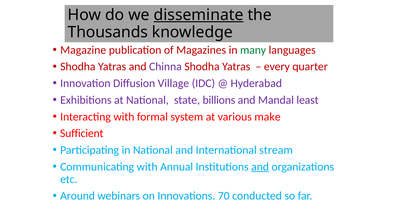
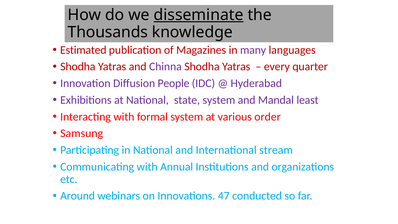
Magazine: Magazine -> Estimated
many colour: green -> purple
Village: Village -> People
state billions: billions -> system
make: make -> order
Sufficient: Sufficient -> Samsung
and at (260, 167) underline: present -> none
70: 70 -> 47
